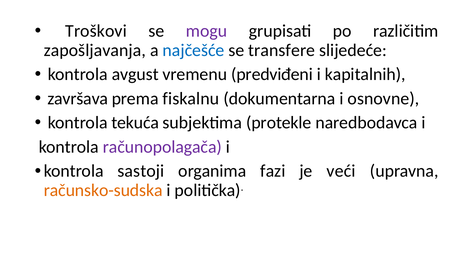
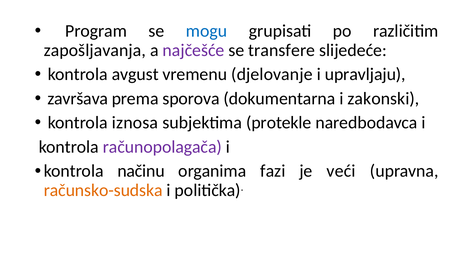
Troškovi: Troškovi -> Program
mogu colour: purple -> blue
najčešće colour: blue -> purple
predviđeni: predviđeni -> djelovanje
kapitalnih: kapitalnih -> upravljaju
fiskalnu: fiskalnu -> sporova
osnovne: osnovne -> zakonski
tekuća: tekuća -> iznosa
sastoji: sastoji -> načinu
